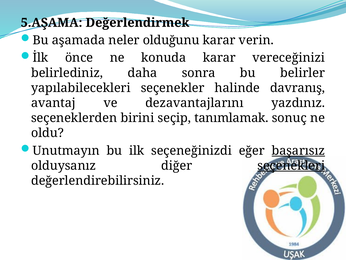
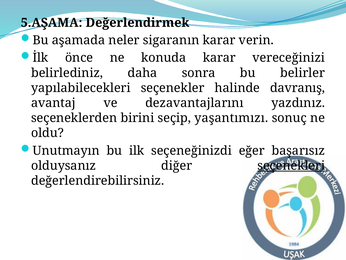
olduğunu: olduğunu -> sigaranın
tanımlamak: tanımlamak -> yaşantımızı
başarısız underline: present -> none
